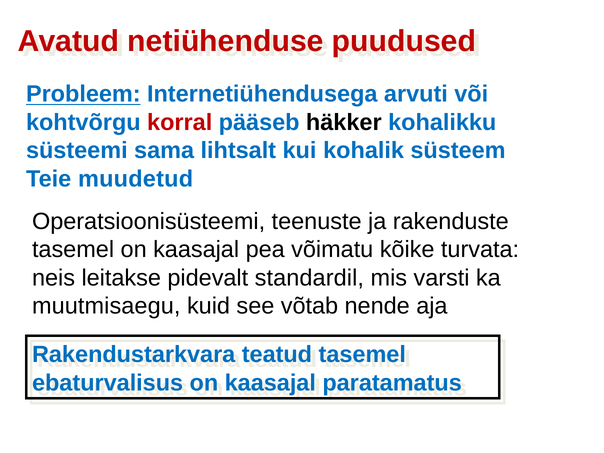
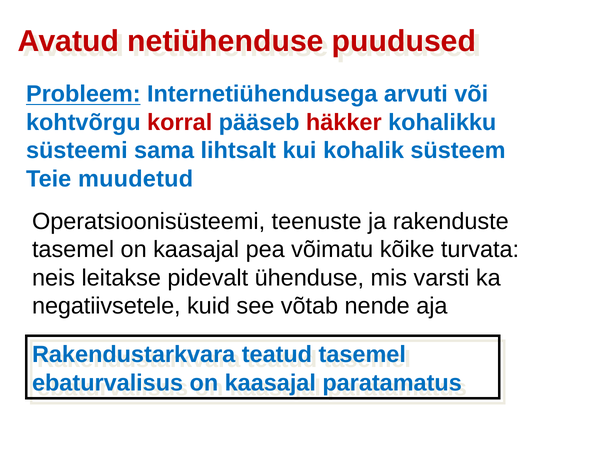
häkker colour: black -> red
standardil: standardil -> ühenduse
muutmisaegu: muutmisaegu -> negatiivsetele
